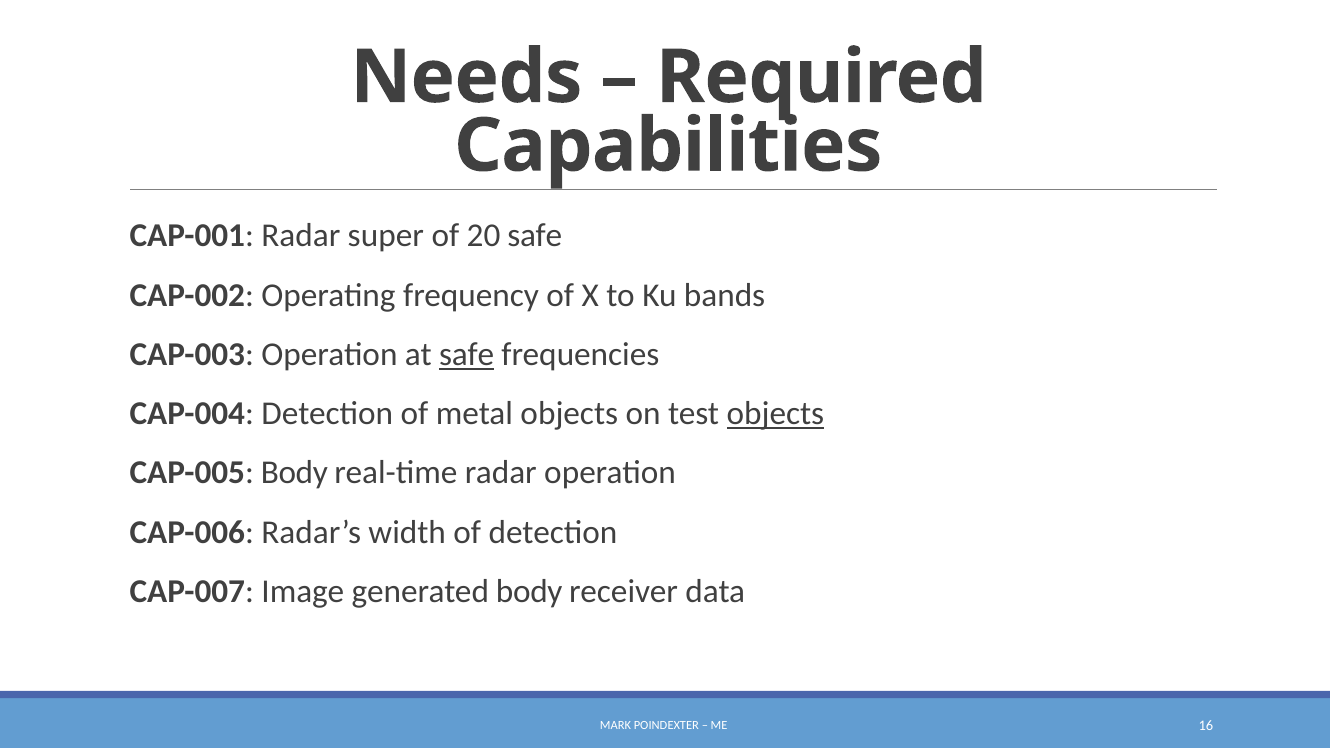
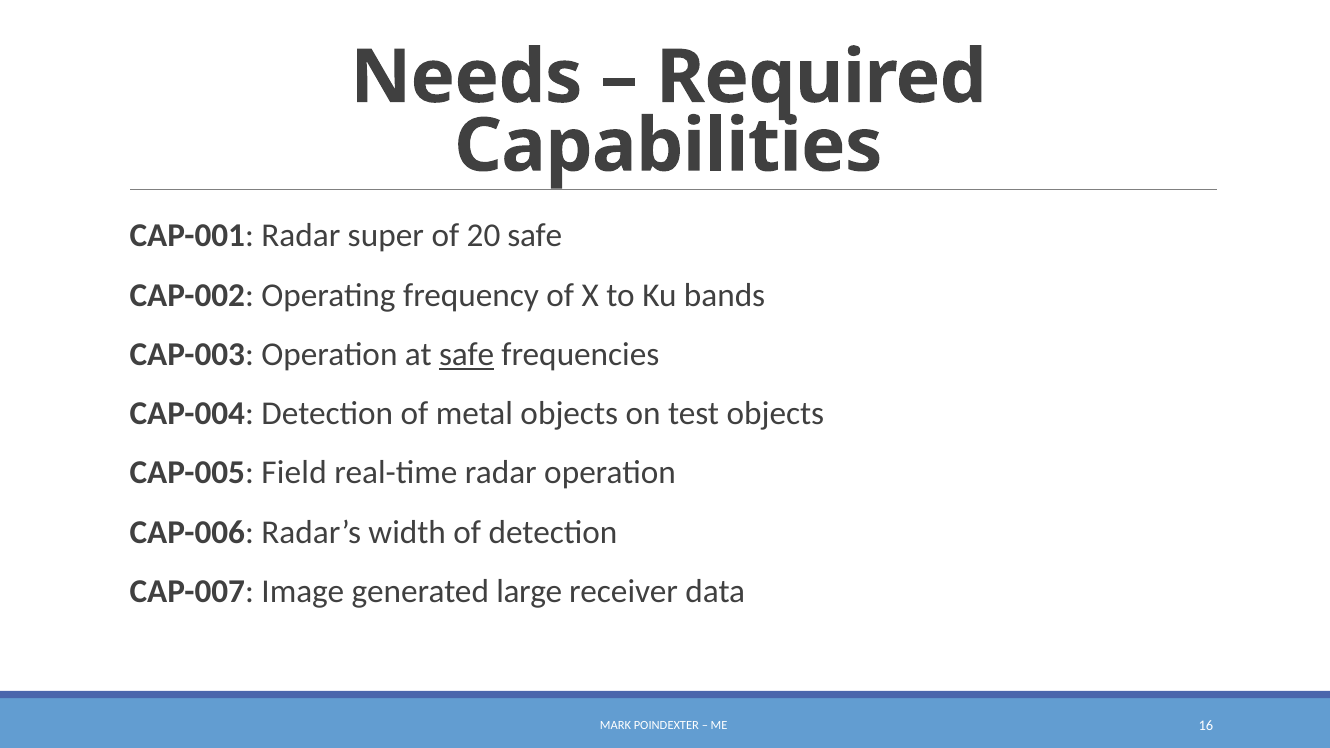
objects at (775, 414) underline: present -> none
CAP-005 Body: Body -> Field
generated body: body -> large
